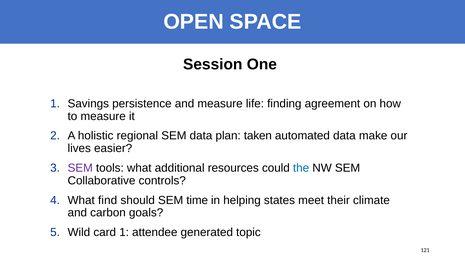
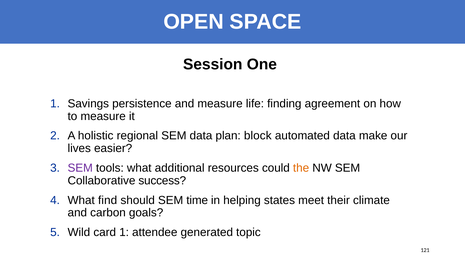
taken: taken -> block
the colour: blue -> orange
controls: controls -> success
